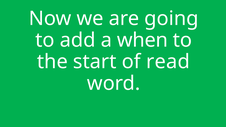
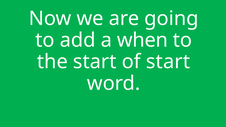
of read: read -> start
